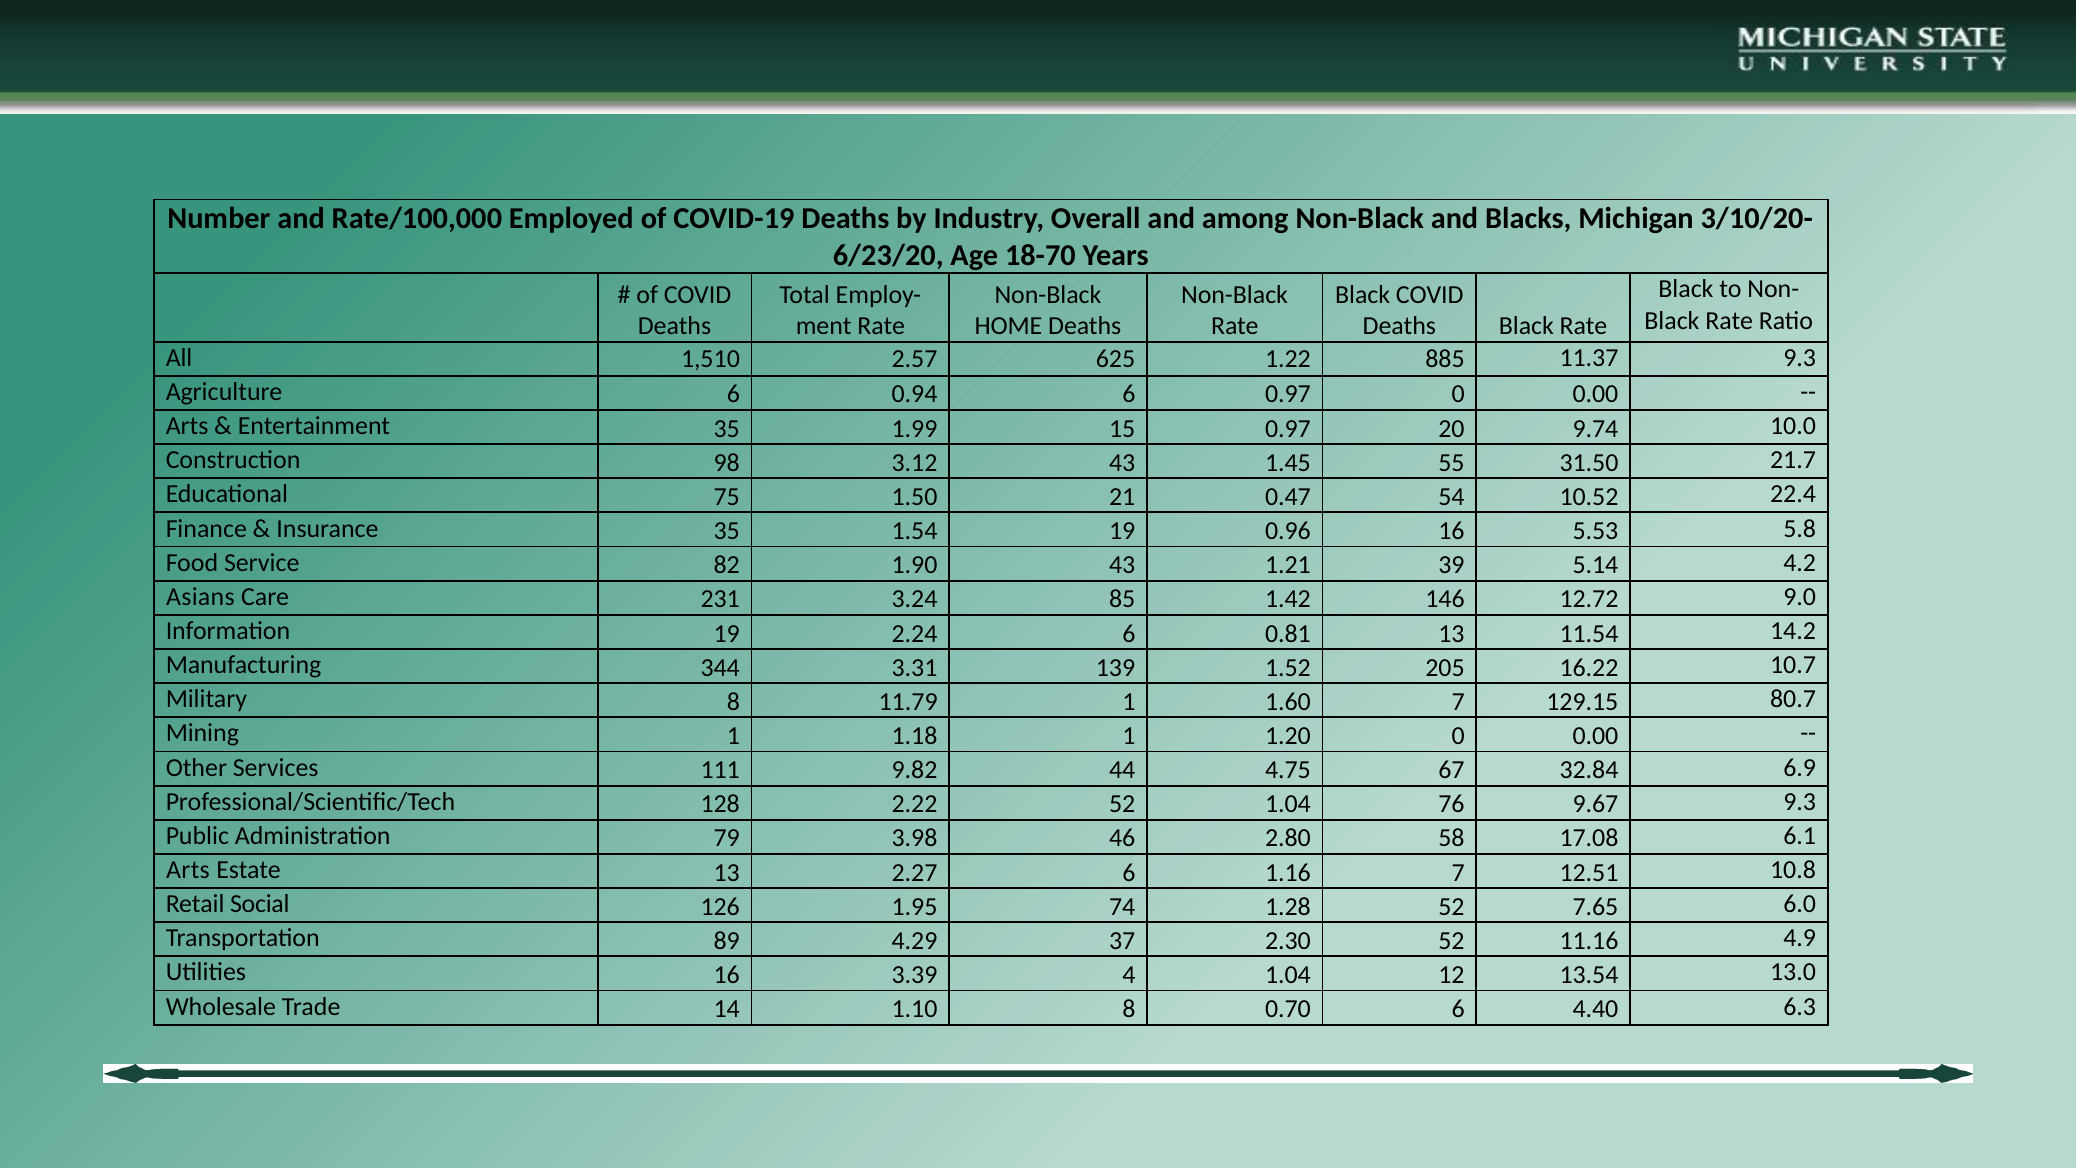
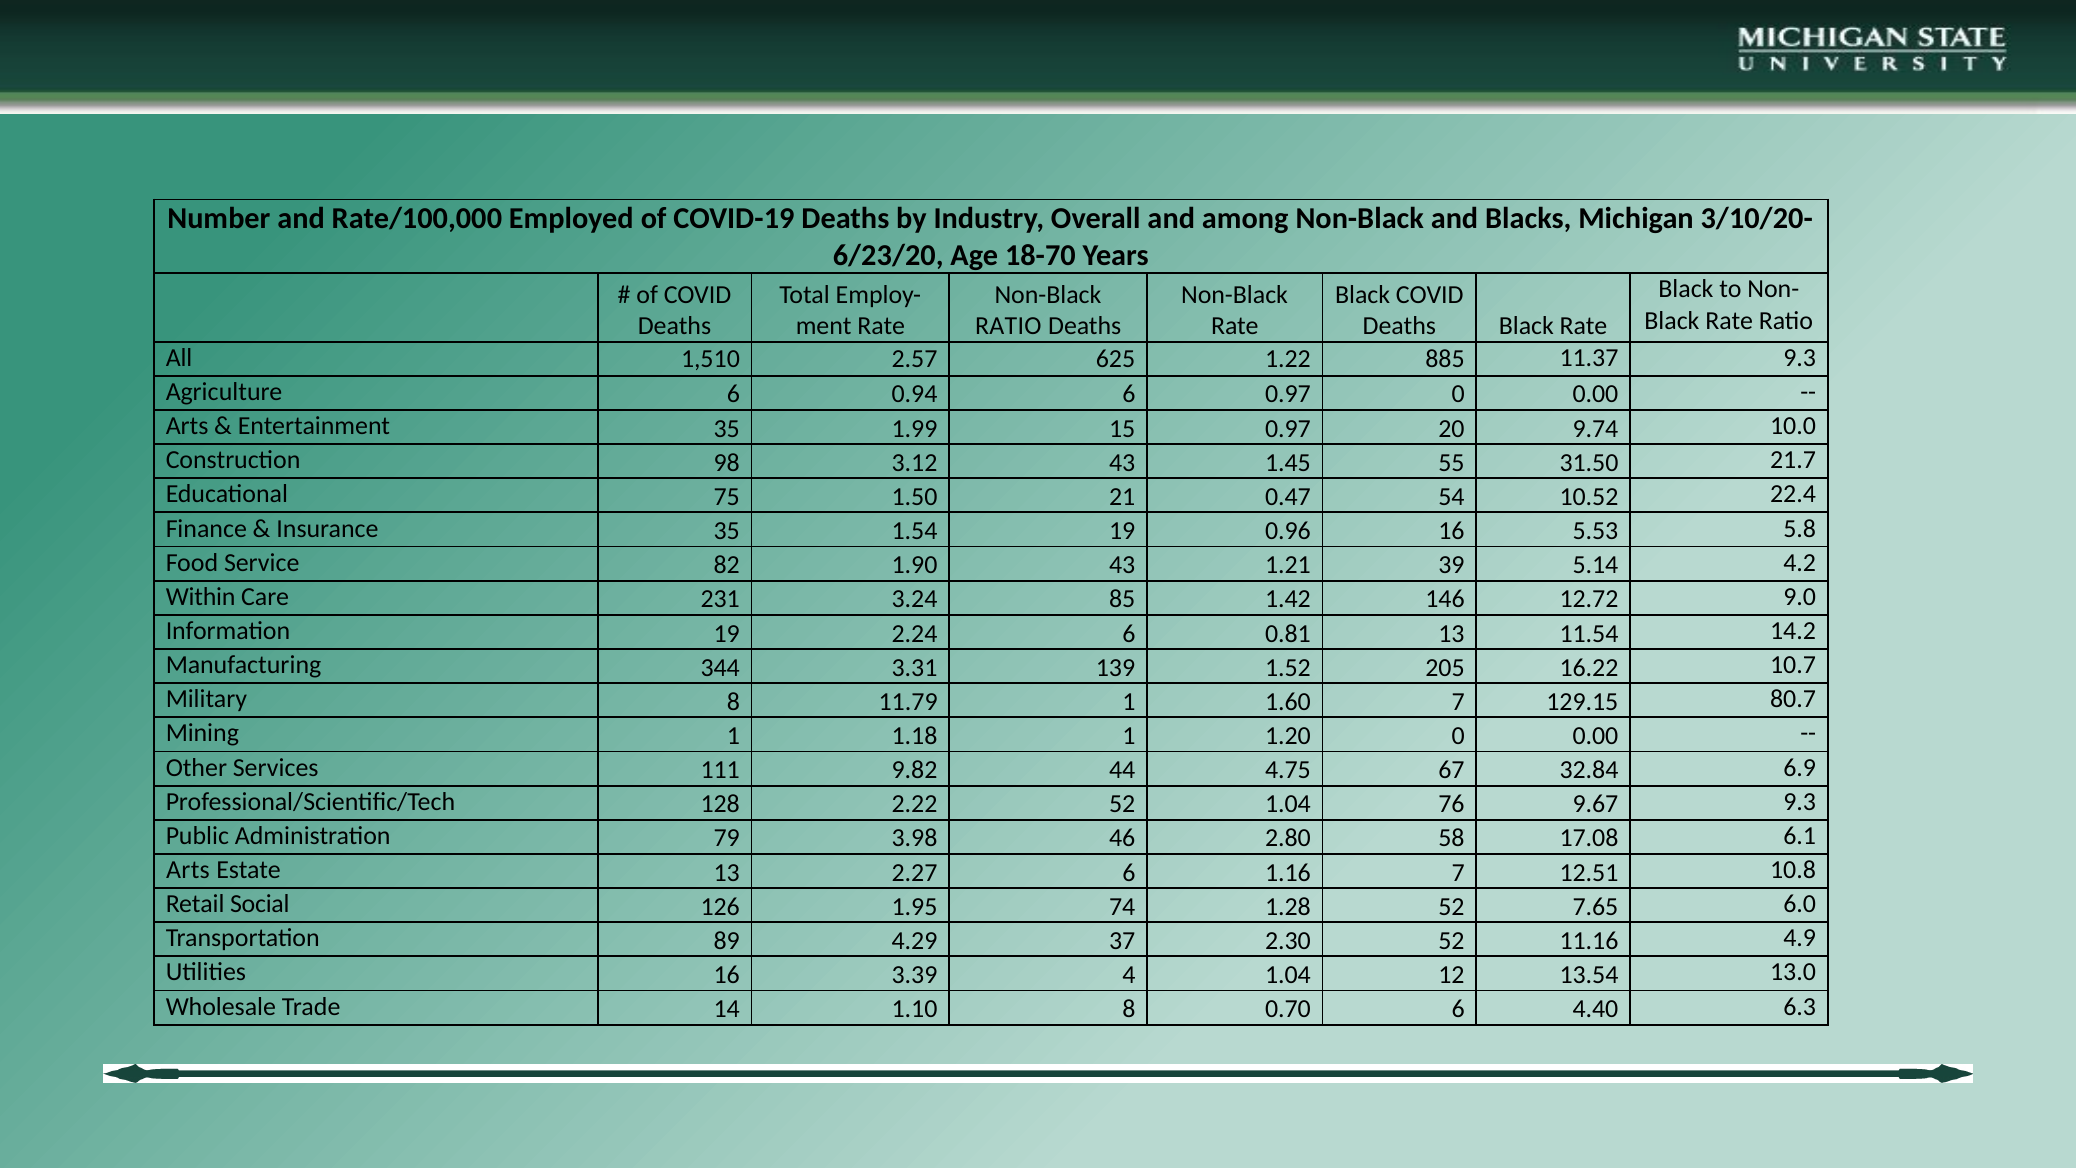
HOME at (1008, 326): HOME -> RATIO
Asians: Asians -> Within
